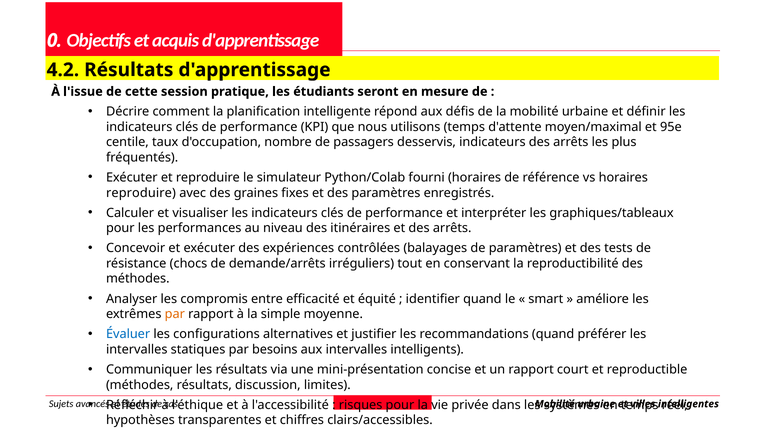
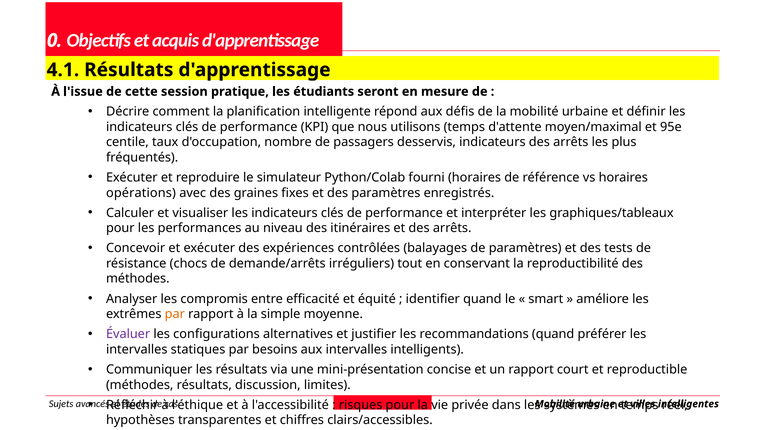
4.2: 4.2 -> 4.1
reproduire at (141, 193): reproduire -> opérations
Évaluer colour: blue -> purple
